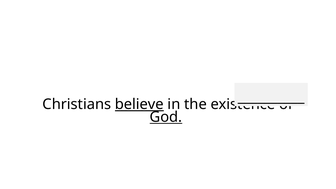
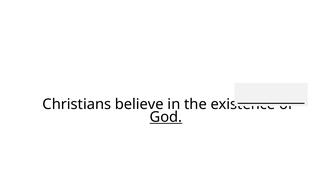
believe underline: present -> none
